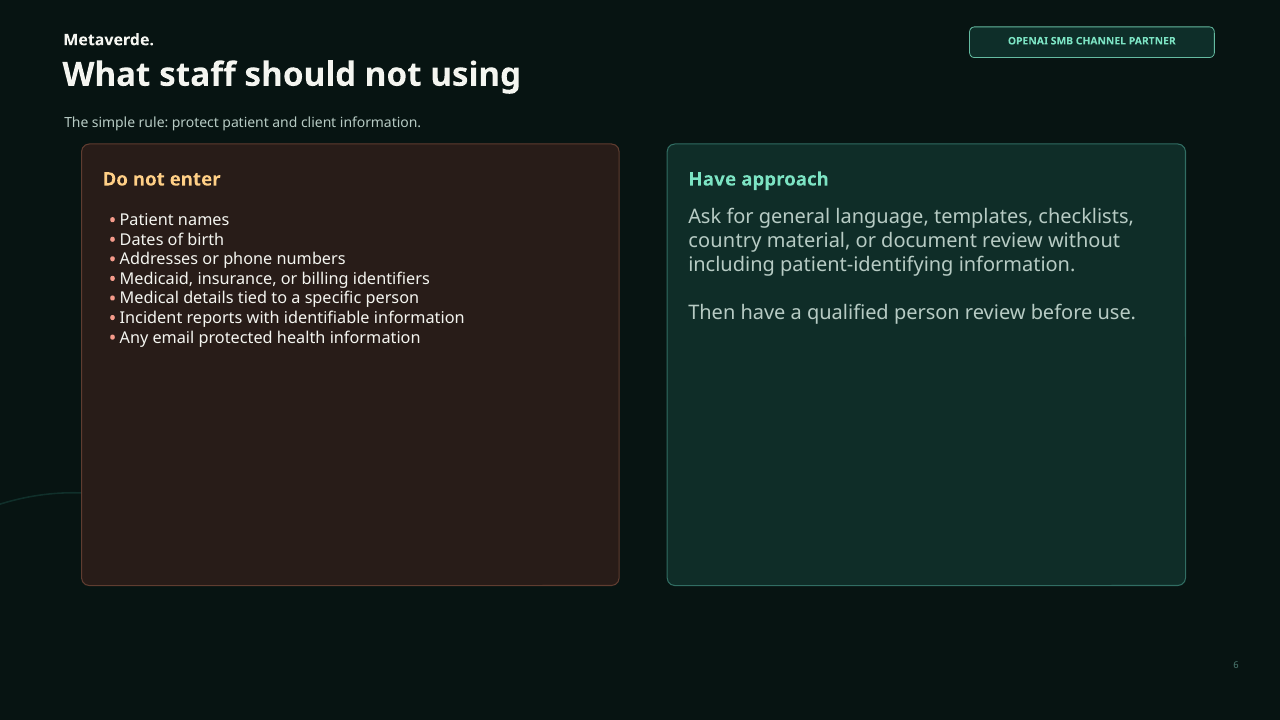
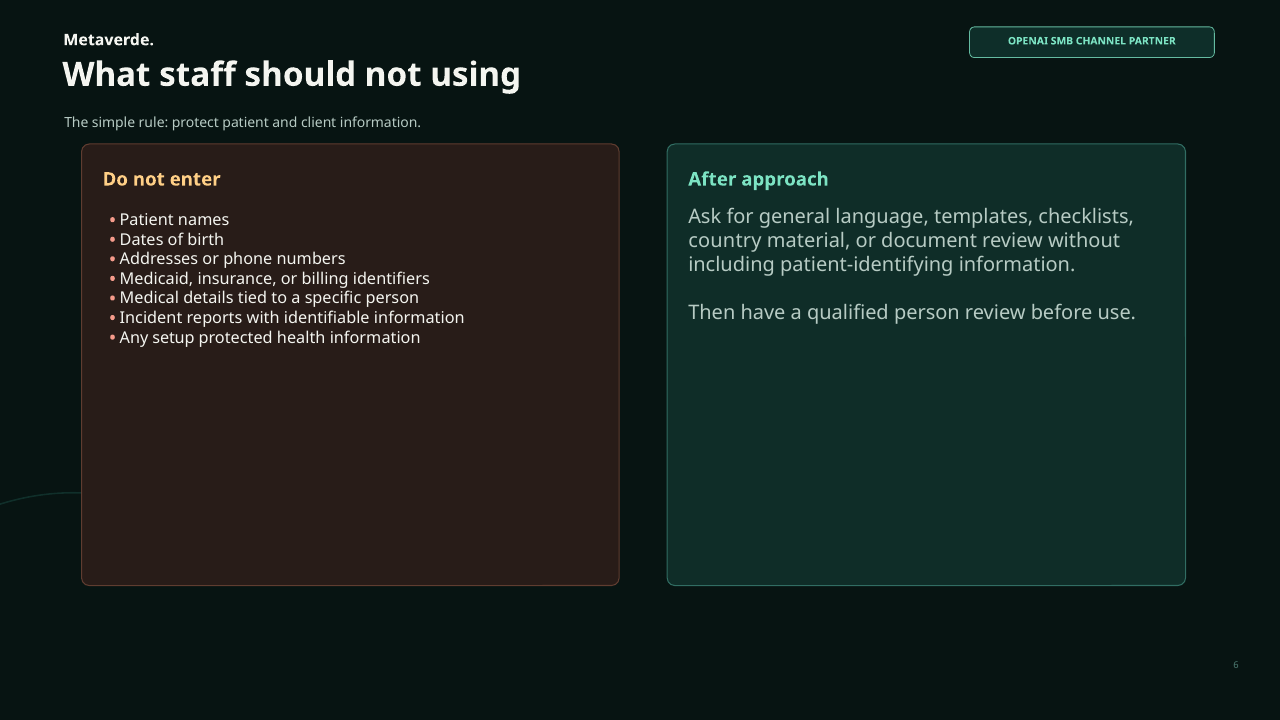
Have at (712, 179): Have -> After
email: email -> setup
